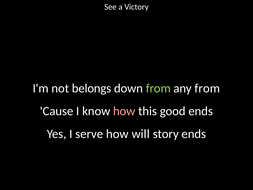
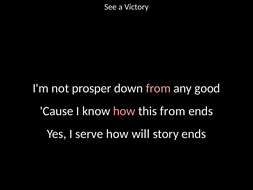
belongs: belongs -> prosper
from at (158, 88) colour: light green -> pink
any from: from -> good
this good: good -> from
